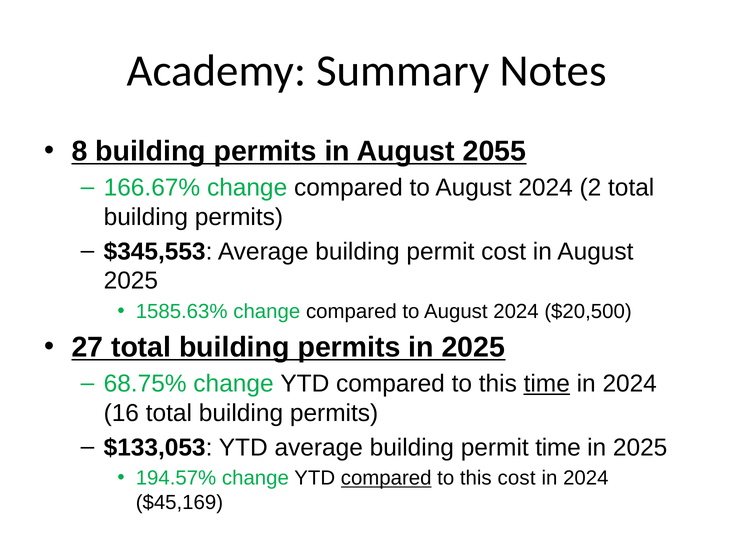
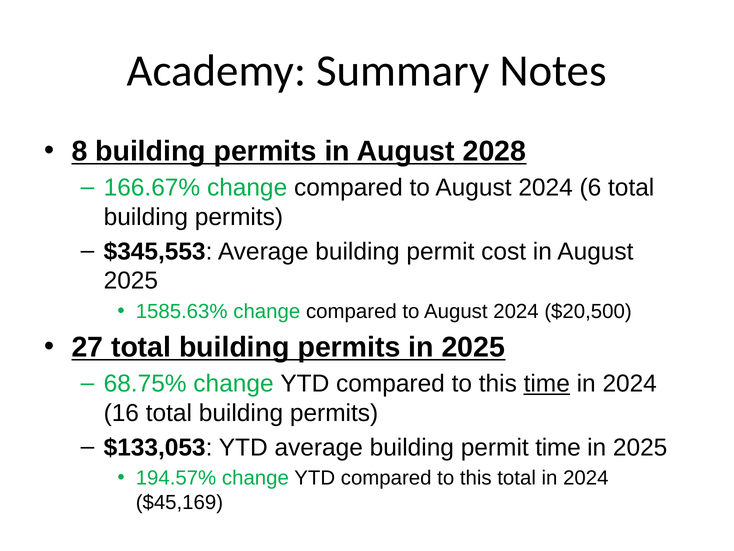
2055: 2055 -> 2028
2: 2 -> 6
compared at (386, 478) underline: present -> none
this cost: cost -> total
